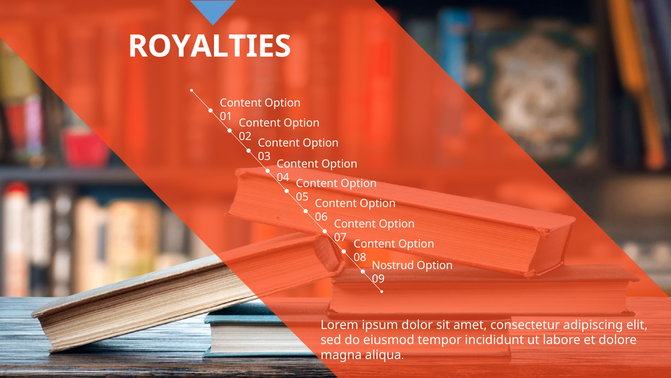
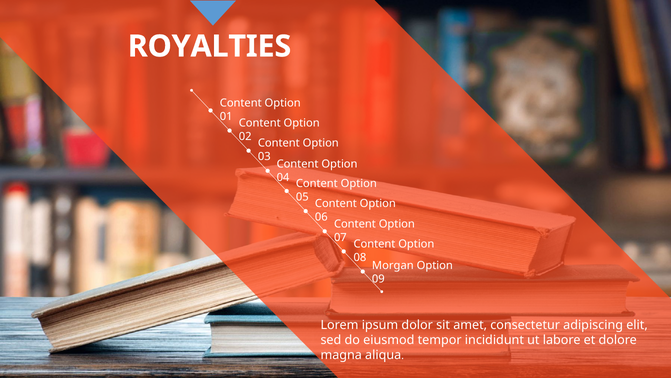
Nostrud: Nostrud -> Morgan
